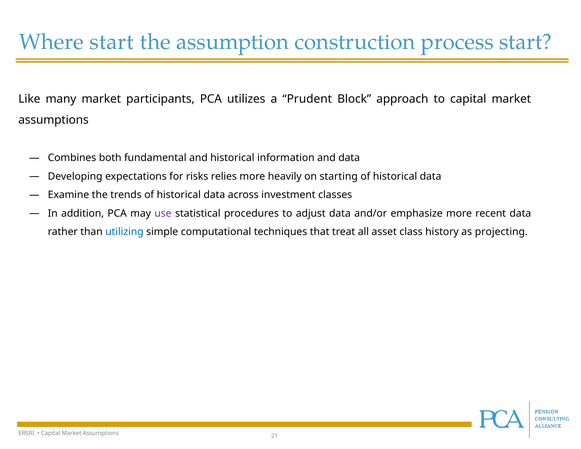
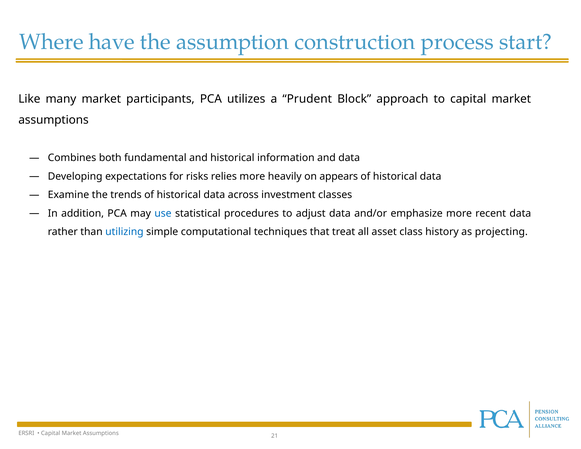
Where start: start -> have
starting: starting -> appears
use colour: purple -> blue
